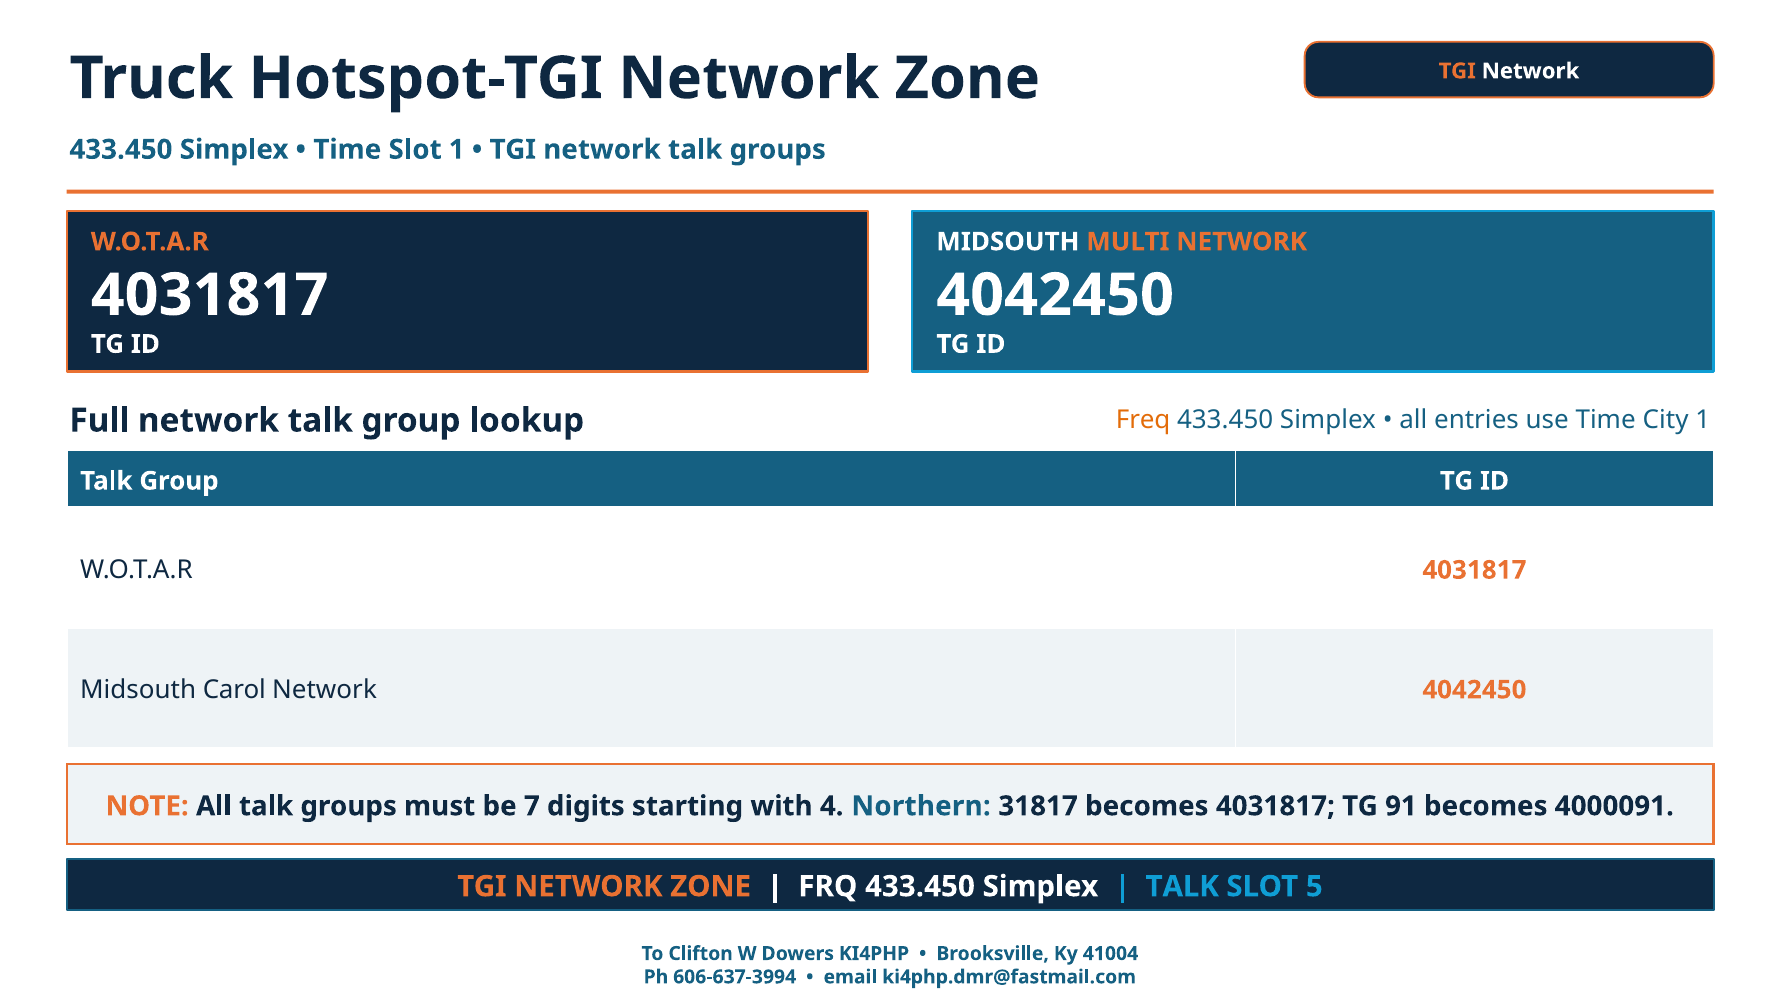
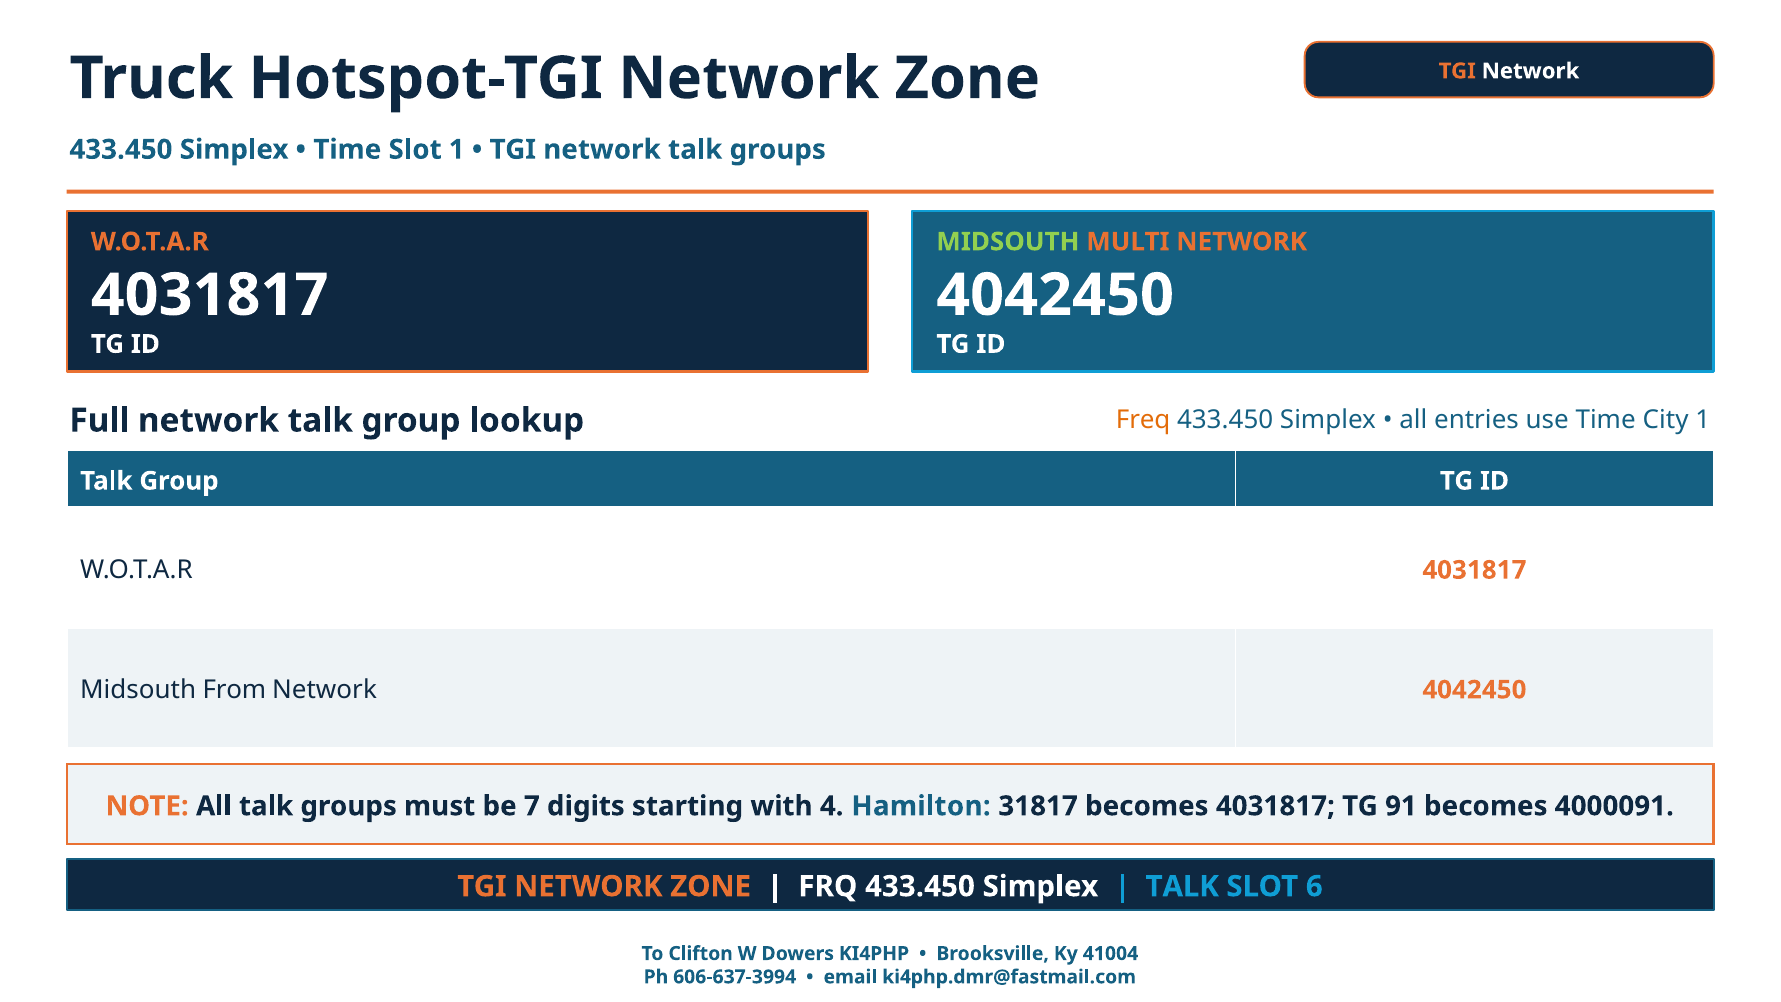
MIDSOUTH at (1008, 242) colour: white -> light green
Carol: Carol -> From
Northern: Northern -> Hamilton
5: 5 -> 6
